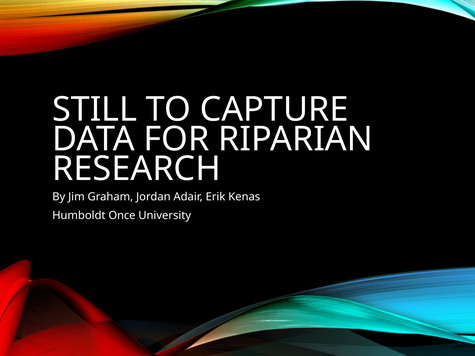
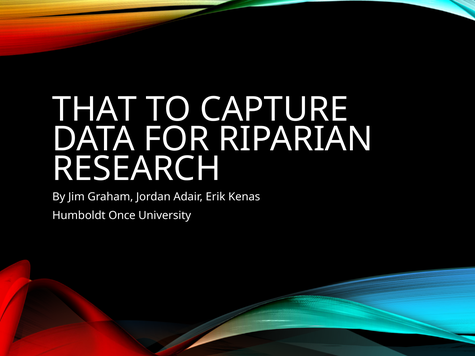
STILL: STILL -> THAT
